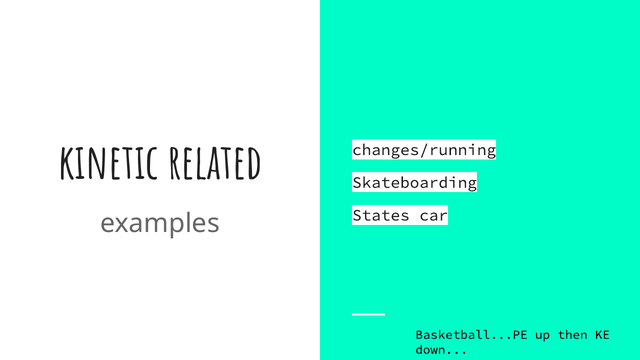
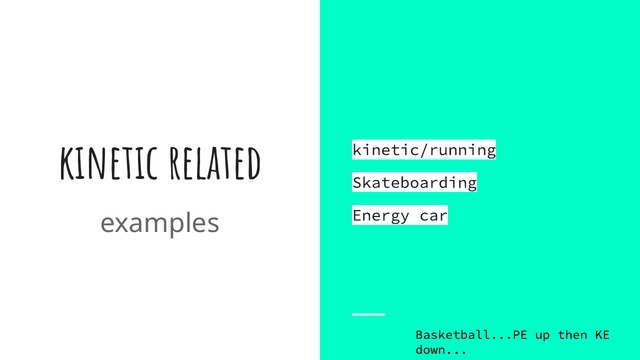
changes/running: changes/running -> kinetic/running
States: States -> Energy
